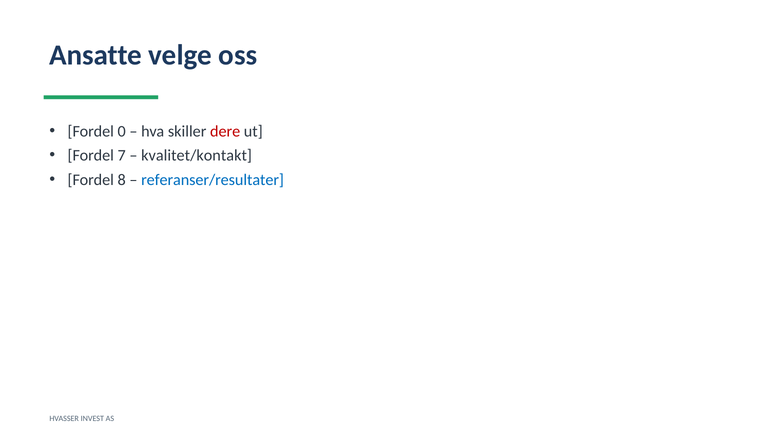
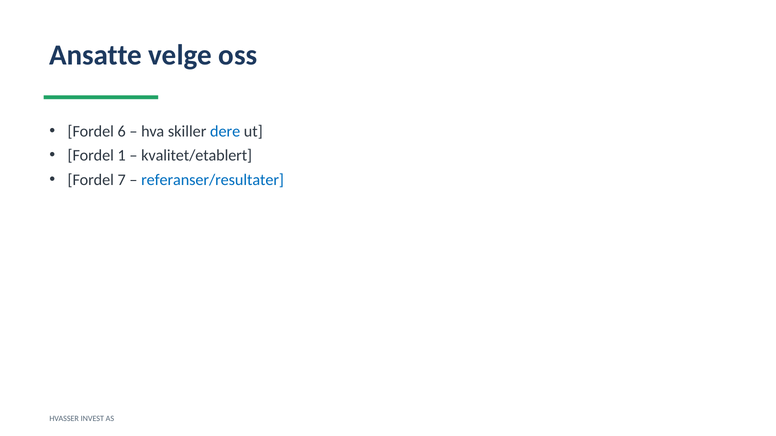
0: 0 -> 6
dere colour: red -> blue
7: 7 -> 1
kvalitet/kontakt: kvalitet/kontakt -> kvalitet/etablert
8: 8 -> 7
